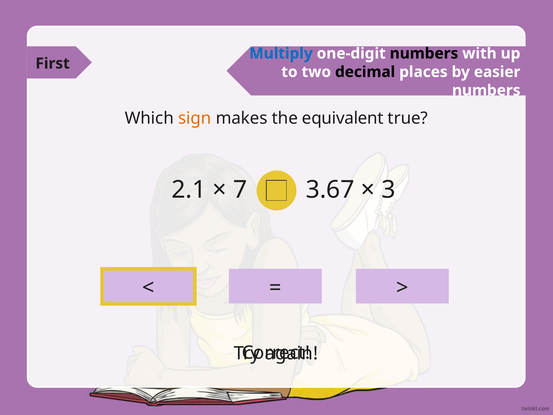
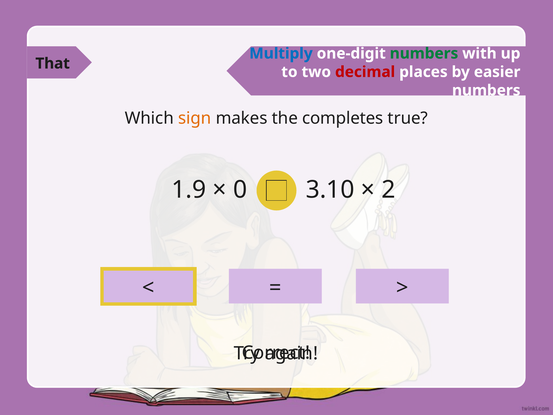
numbers at (424, 53) colour: black -> green
First: First -> That
decimal colour: black -> red
equivalent: equivalent -> completes
2.1: 2.1 -> 1.9
7: 7 -> 0
3.67: 3.67 -> 3.10
3: 3 -> 2
